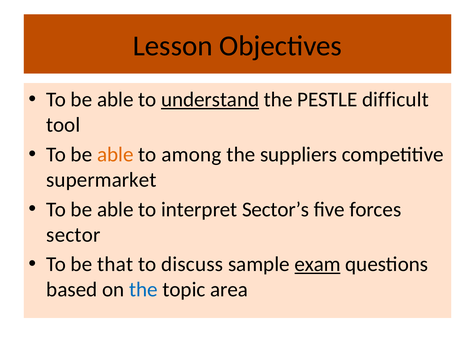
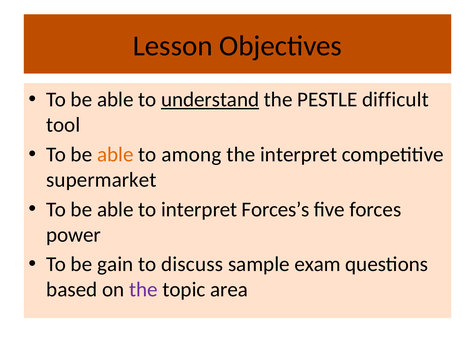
the suppliers: suppliers -> interpret
Sector’s: Sector’s -> Forces’s
sector: sector -> power
that: that -> gain
exam underline: present -> none
the at (143, 290) colour: blue -> purple
